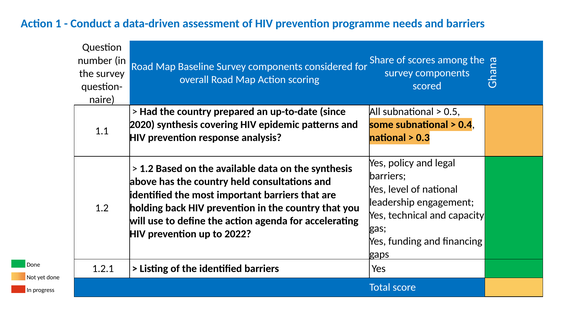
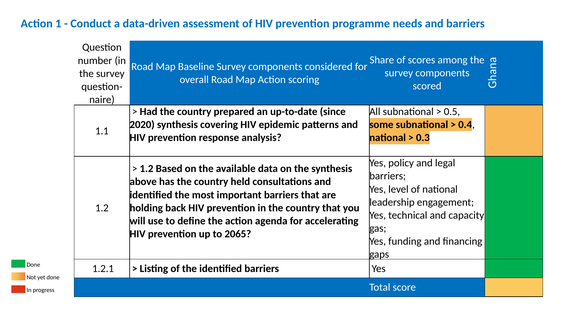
2022: 2022 -> 2065
